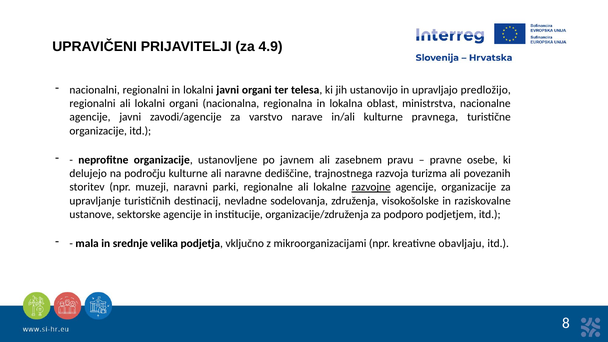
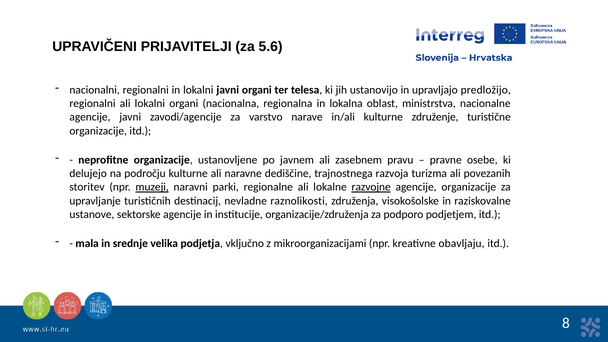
4.9: 4.9 -> 5.6
pravnega: pravnega -> združenje
muzeji underline: none -> present
sodelovanja: sodelovanja -> raznolikosti
